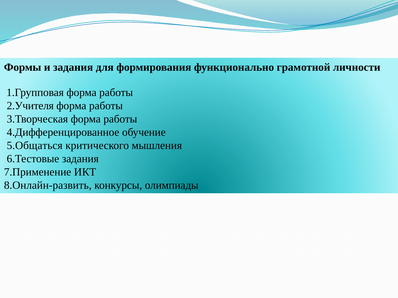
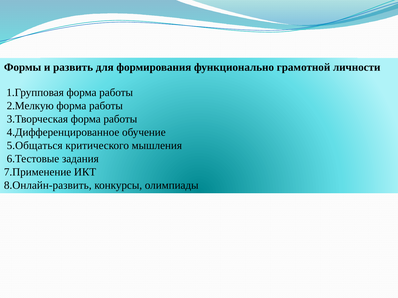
и задания: задания -> развить
2.Учителя: 2.Учителя -> 2.Мелкую
